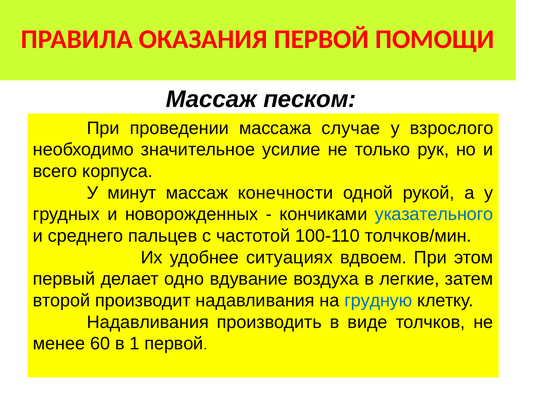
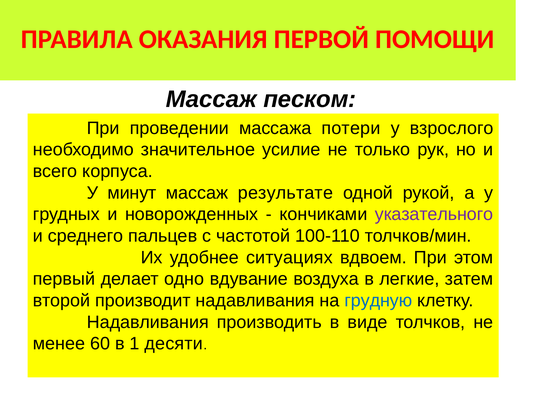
случае: случае -> потери
конечности: конечности -> результате
указательного colour: blue -> purple
1 первой: первой -> десяти
